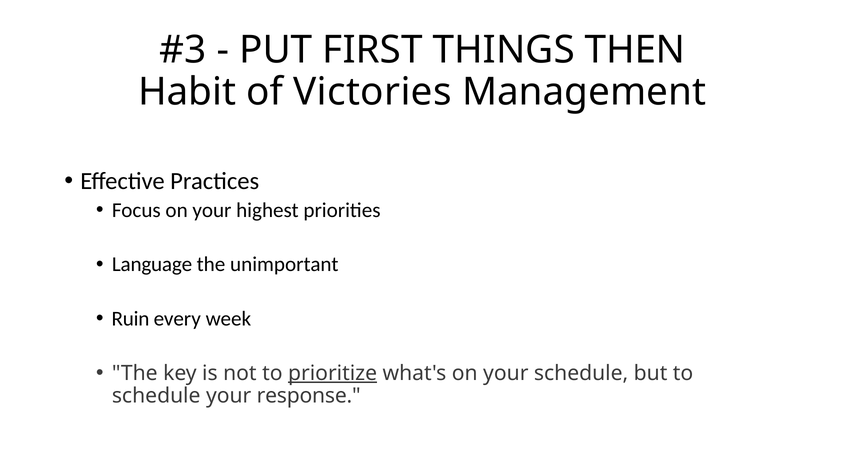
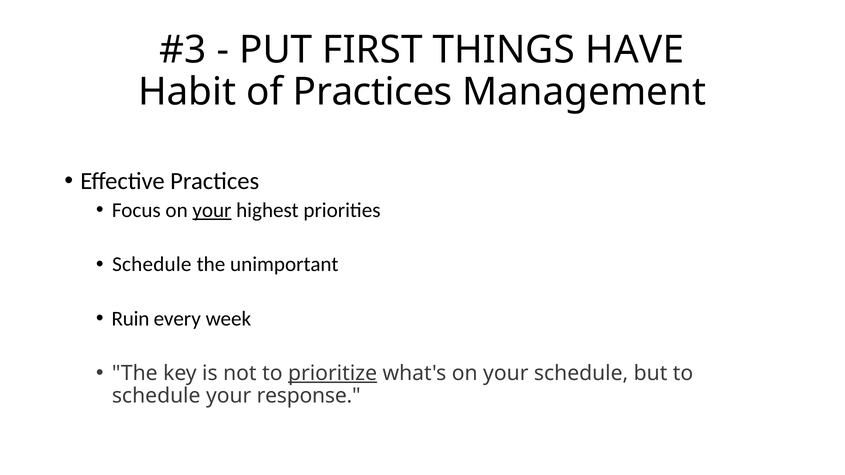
THEN: THEN -> HAVE
of Victories: Victories -> Practices
your at (212, 210) underline: none -> present
Language at (152, 265): Language -> Schedule
